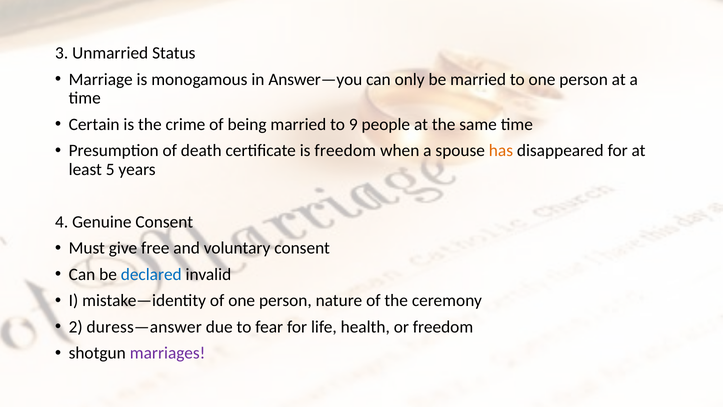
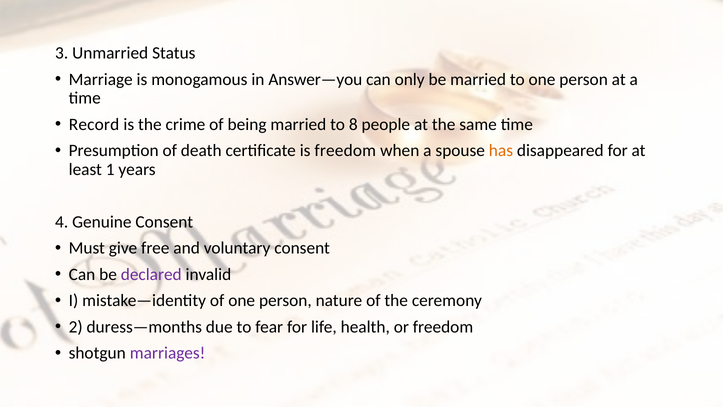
Certain: Certain -> Record
9: 9 -> 8
5: 5 -> 1
declared colour: blue -> purple
duress—answer: duress—answer -> duress—months
